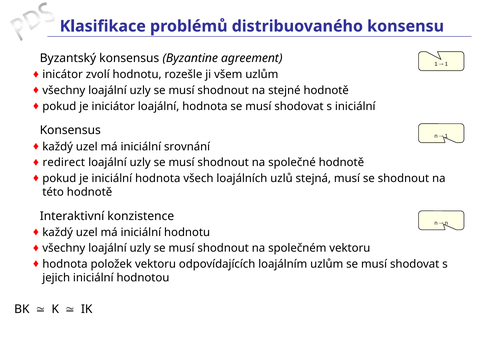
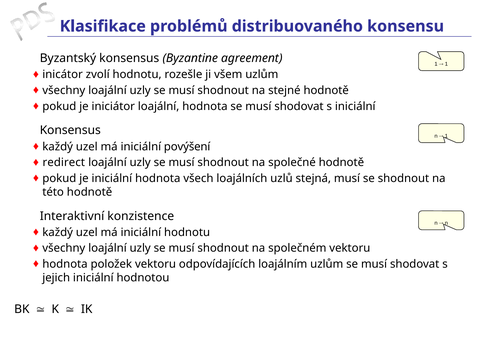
srovnání: srovnání -> povýšení
